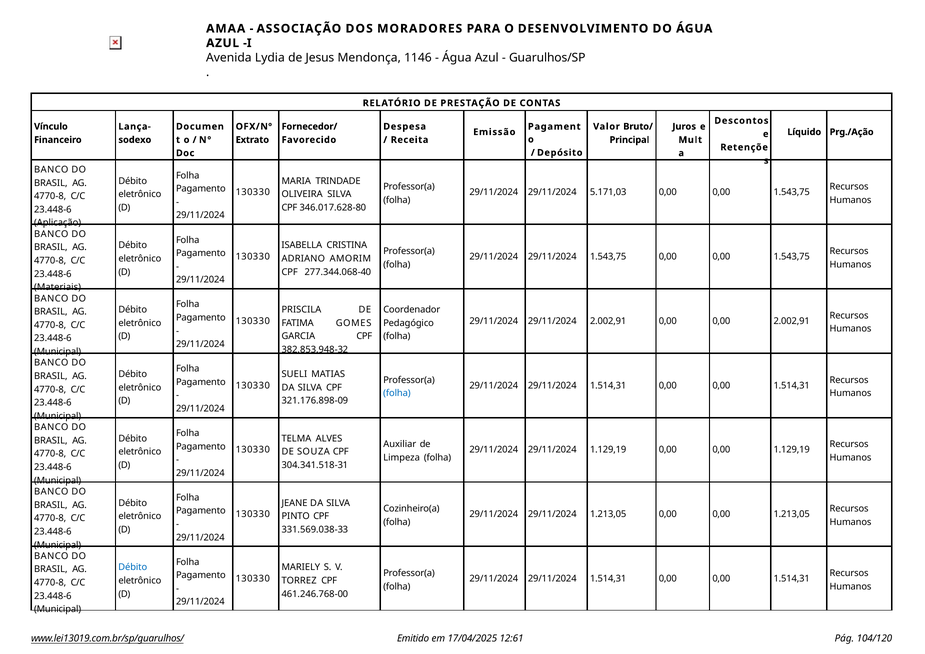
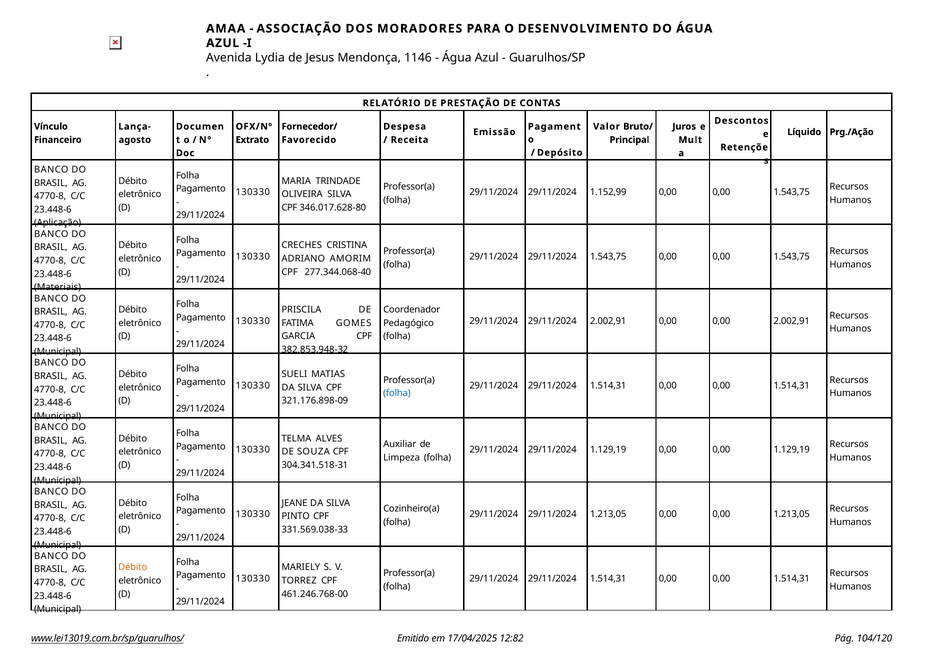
sodexo: sodexo -> agosto
5.171,03: 5.171,03 -> 1.152,99
ISABELLA: ISABELLA -> CRECHES
Débito at (133, 568) colour: blue -> orange
12:61: 12:61 -> 12:82
